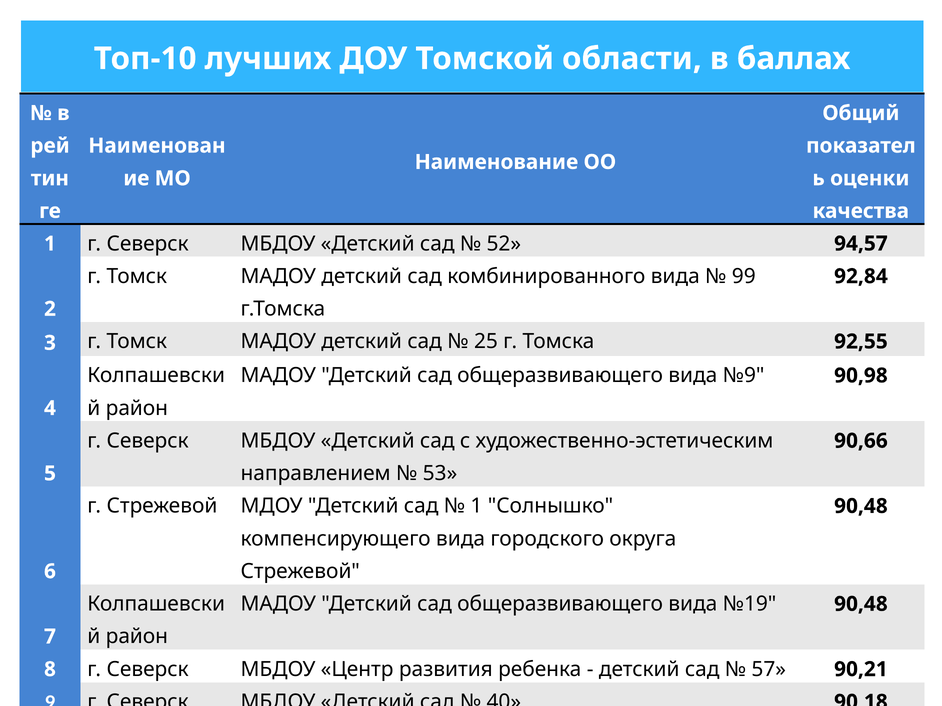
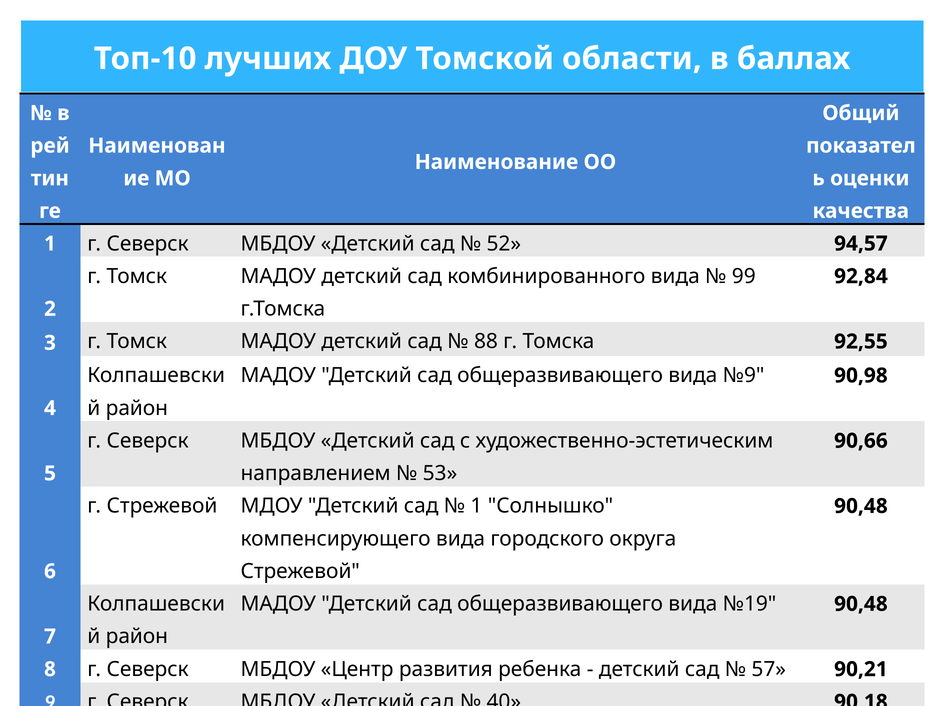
25: 25 -> 88
